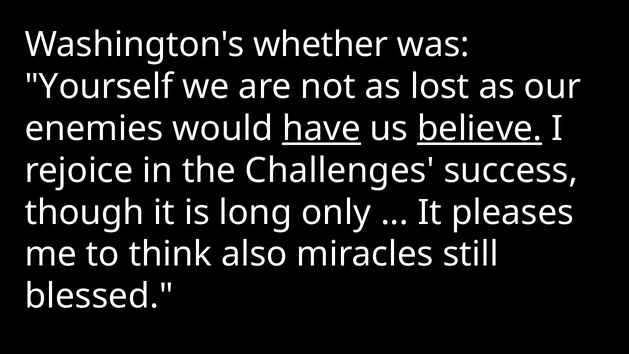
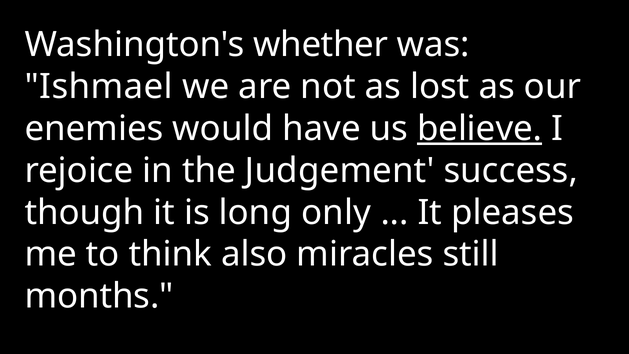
Yourself: Yourself -> Ishmael
have underline: present -> none
Challenges: Challenges -> Judgement
blessed: blessed -> months
